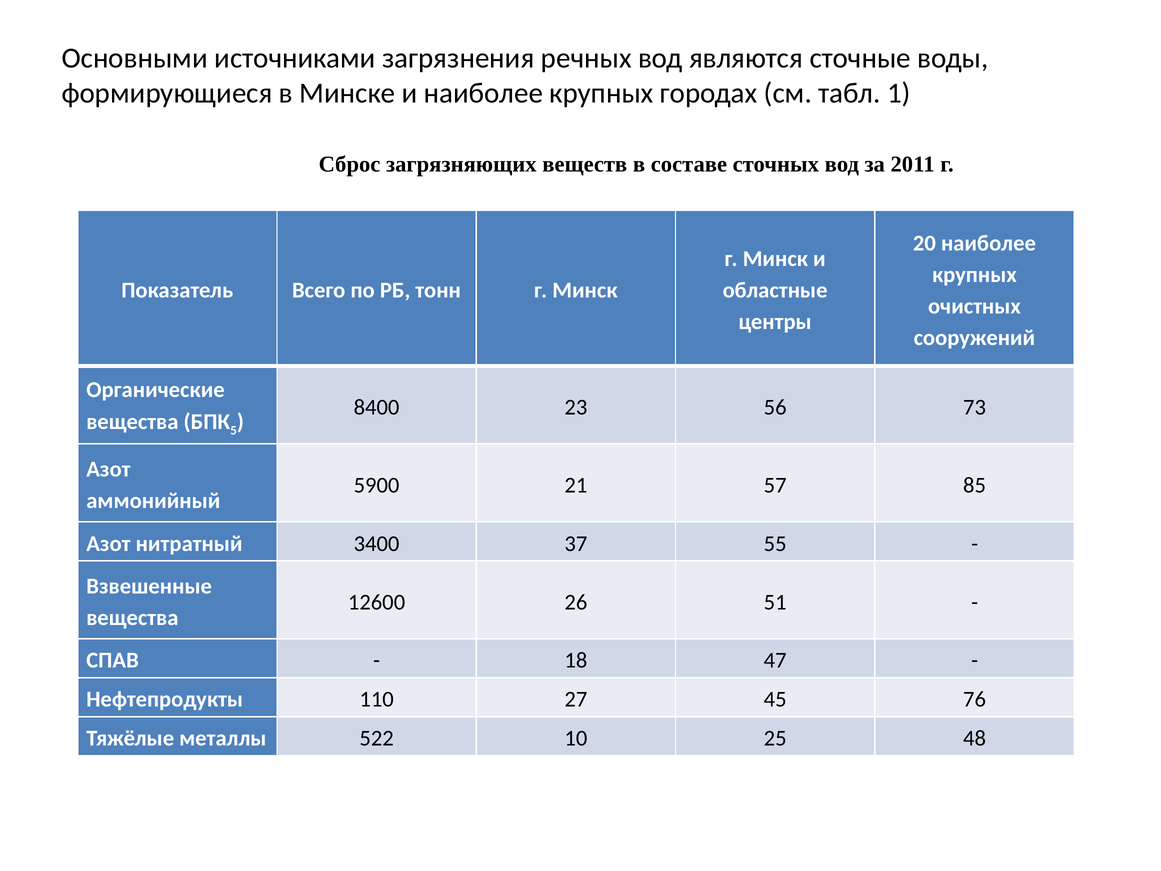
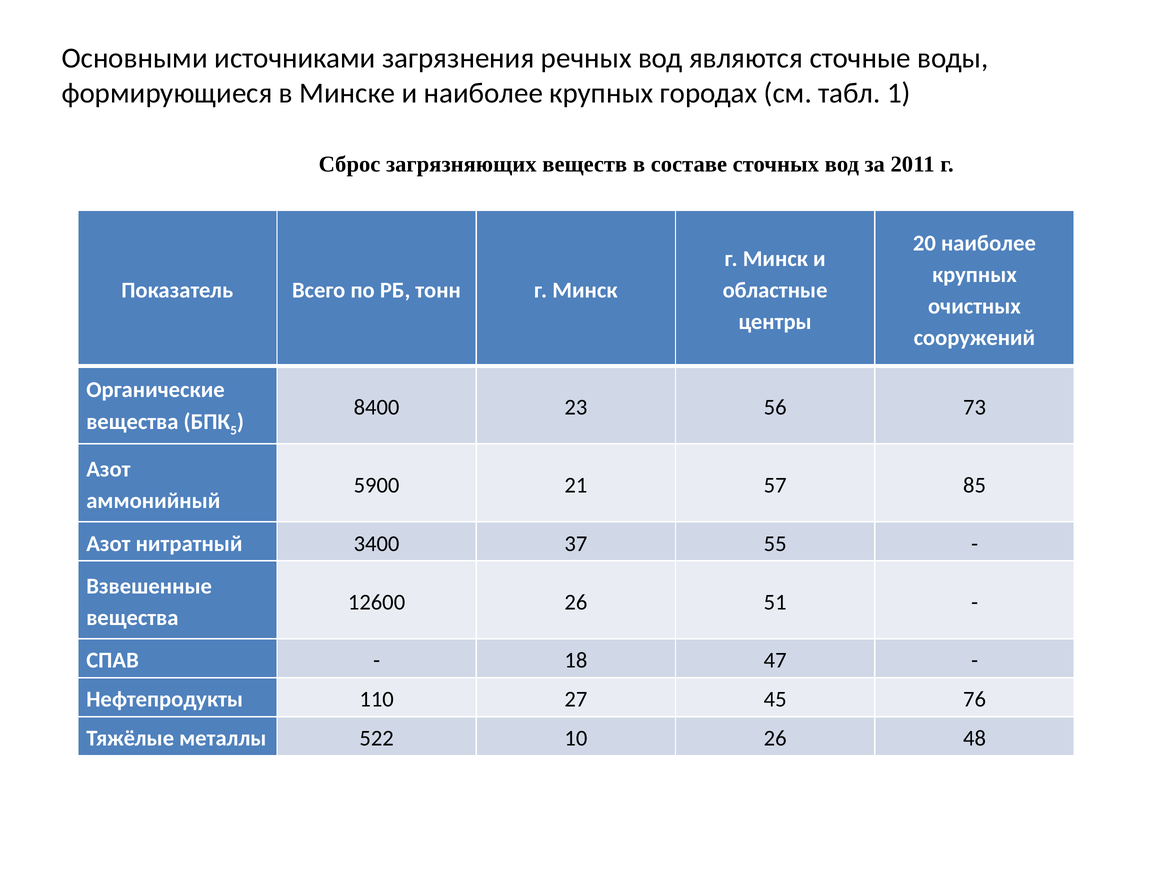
10 25: 25 -> 26
